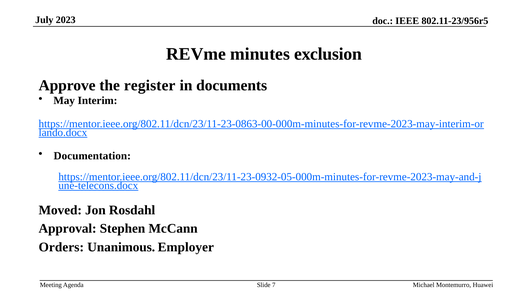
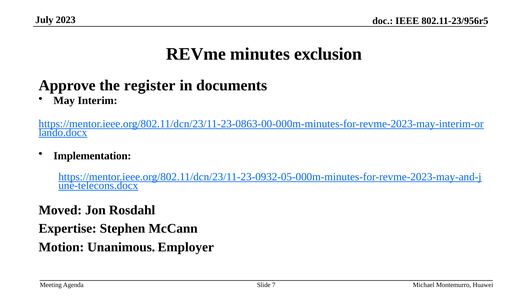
Documentation: Documentation -> Implementation
Approval: Approval -> Expertise
Orders: Orders -> Motion
